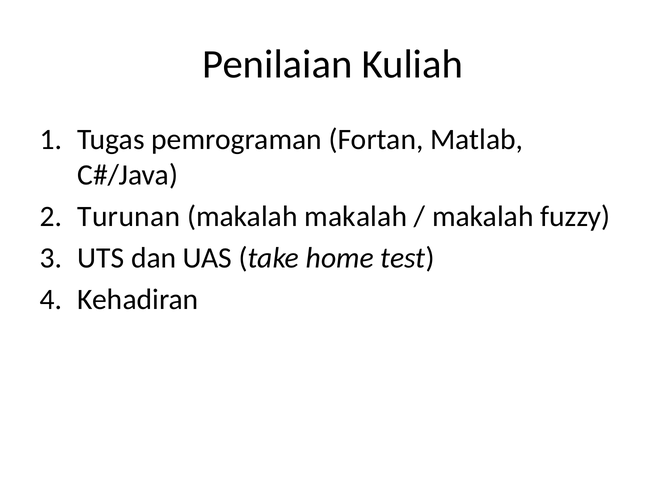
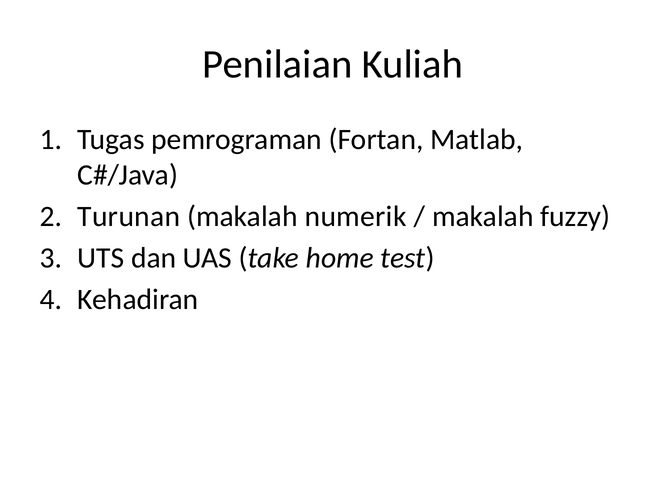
makalah makalah: makalah -> numerik
